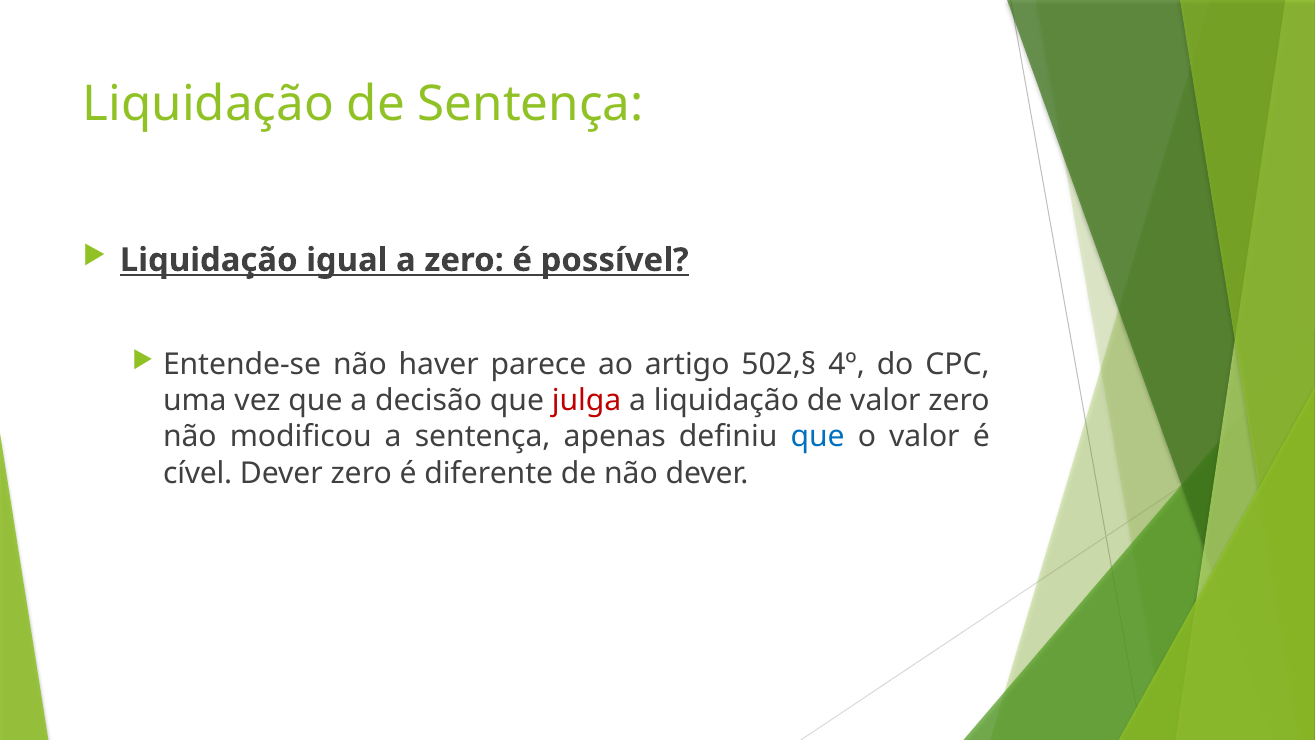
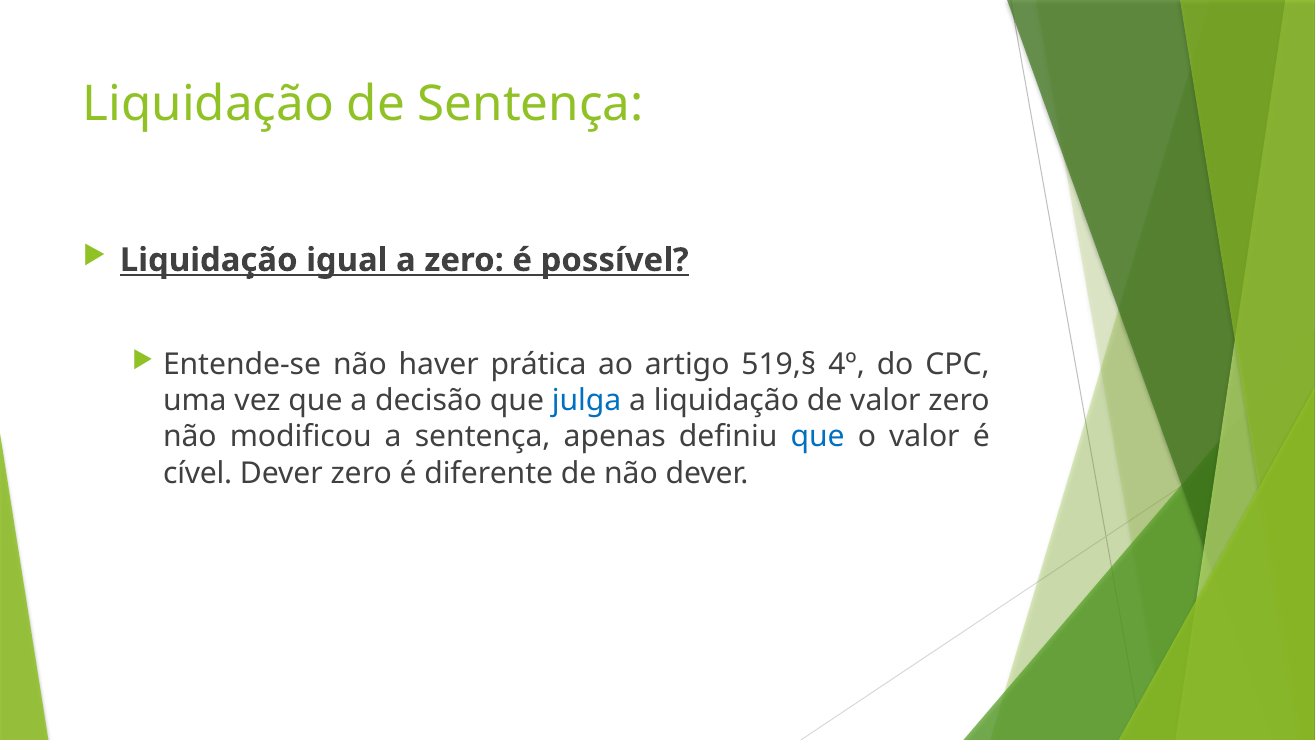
parece: parece -> prática
502,§: 502,§ -> 519,§
julga colour: red -> blue
